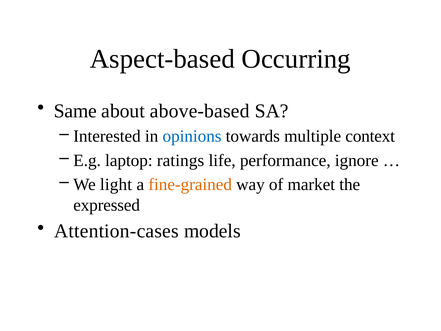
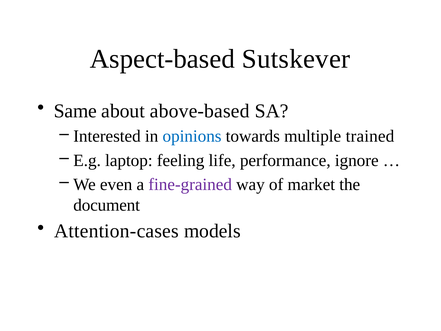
Occurring: Occurring -> Sutskever
context: context -> trained
ratings: ratings -> feeling
light: light -> even
fine-grained colour: orange -> purple
expressed: expressed -> document
